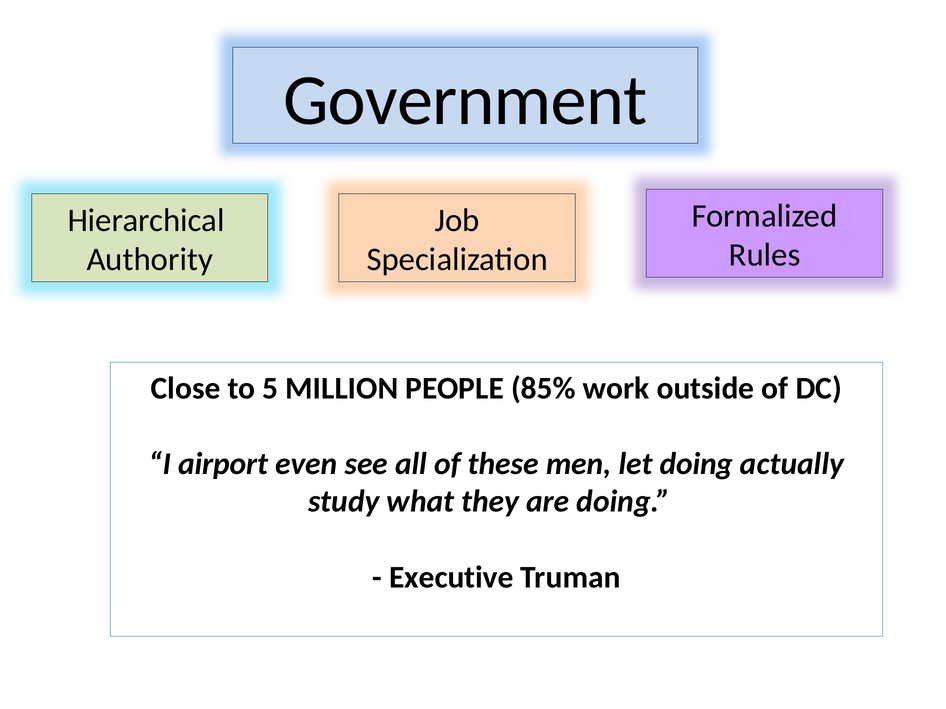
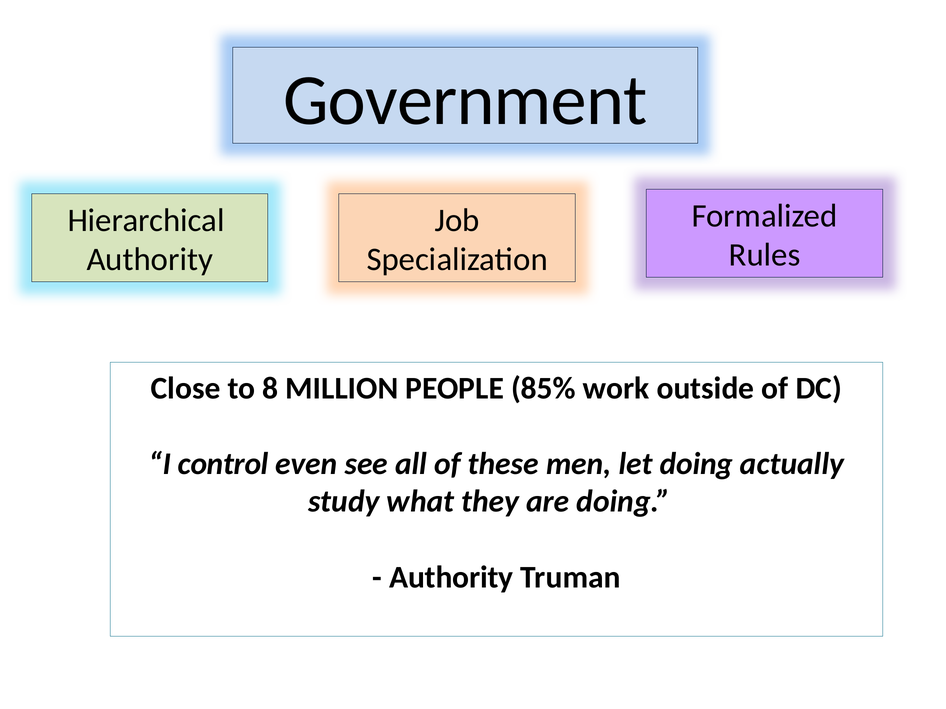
5: 5 -> 8
airport: airport -> control
Executive at (451, 578): Executive -> Authority
